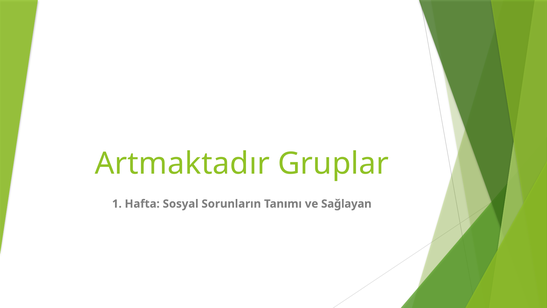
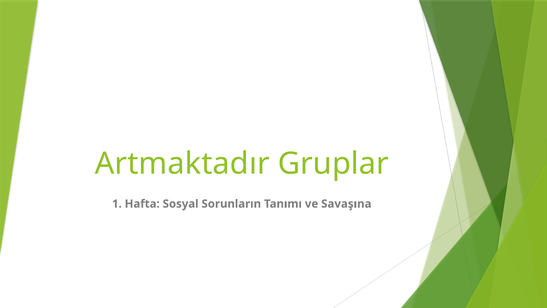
Sağlayan: Sağlayan -> Savaşına
